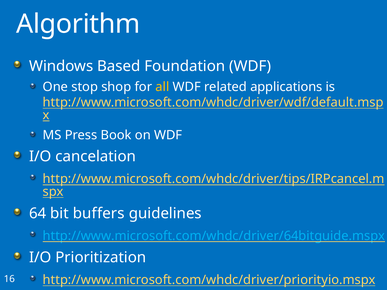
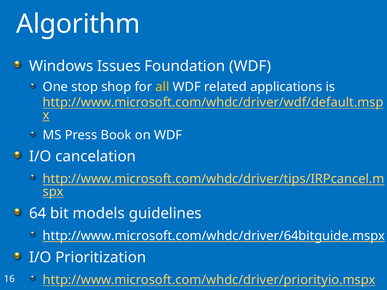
Based: Based -> Issues
buffers: buffers -> models
http://www.microsoft.com/whdc/driver/64bitguide.mspx colour: light blue -> white
